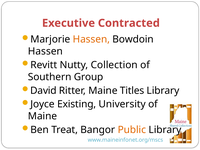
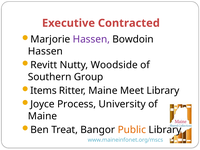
Hassen at (91, 39) colour: orange -> purple
Collection: Collection -> Woodside
David: David -> Items
Titles: Titles -> Meet
Existing: Existing -> Process
